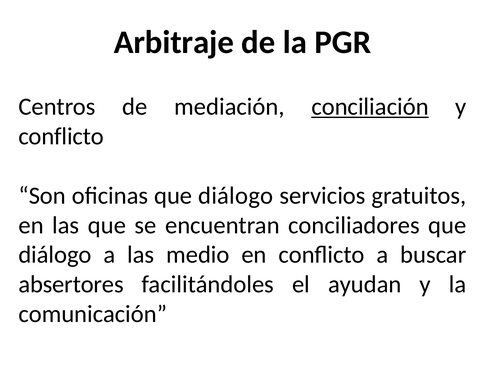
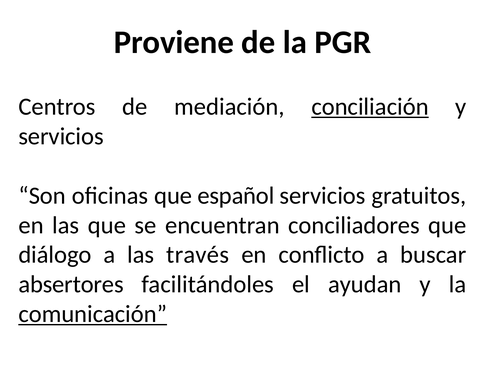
Arbitraje: Arbitraje -> Proviene
conflicto at (61, 136): conflicto -> servicios
oficinas que diálogo: diálogo -> español
medio: medio -> través
comunicación underline: none -> present
